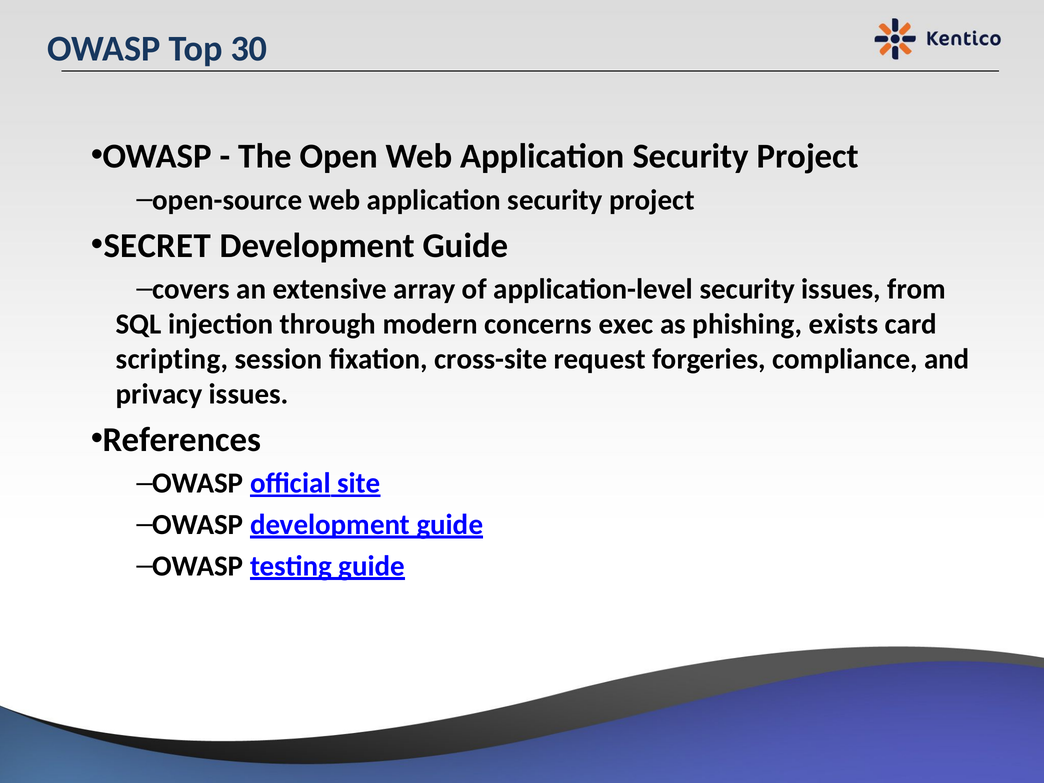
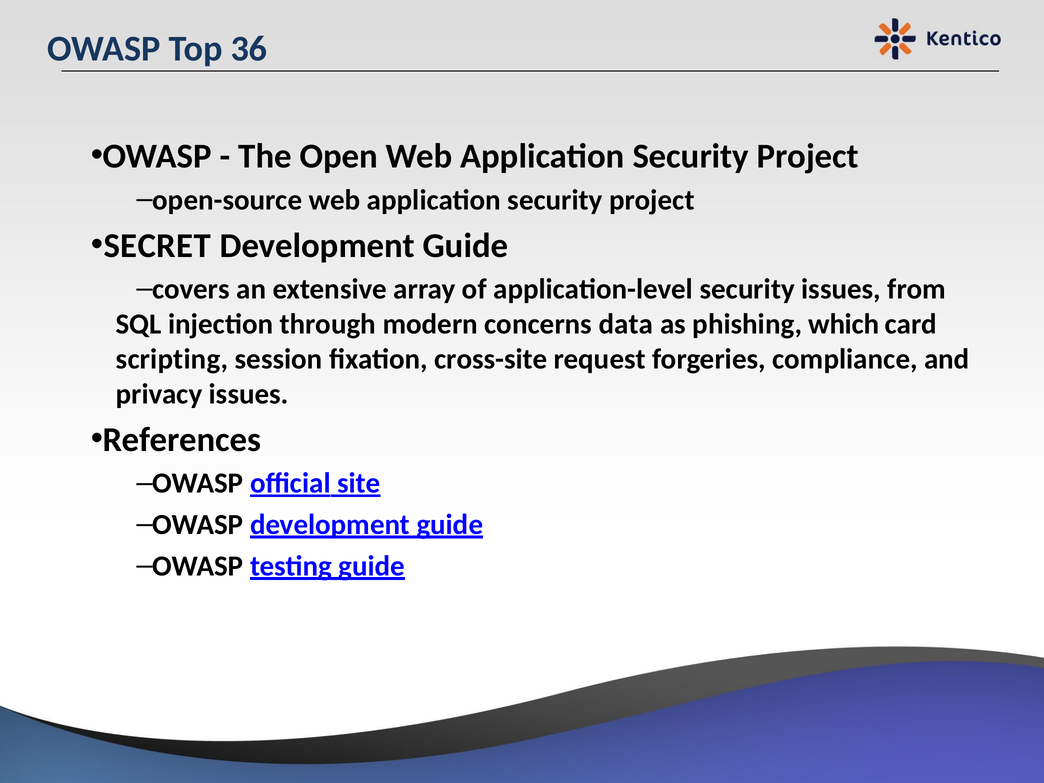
30: 30 -> 36
exec: exec -> data
exists: exists -> which
